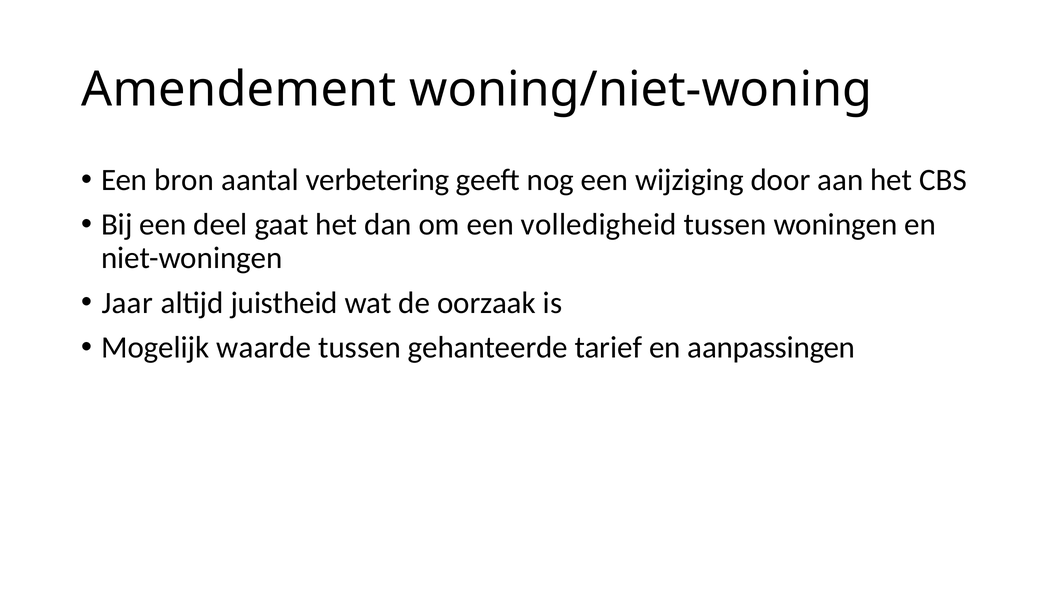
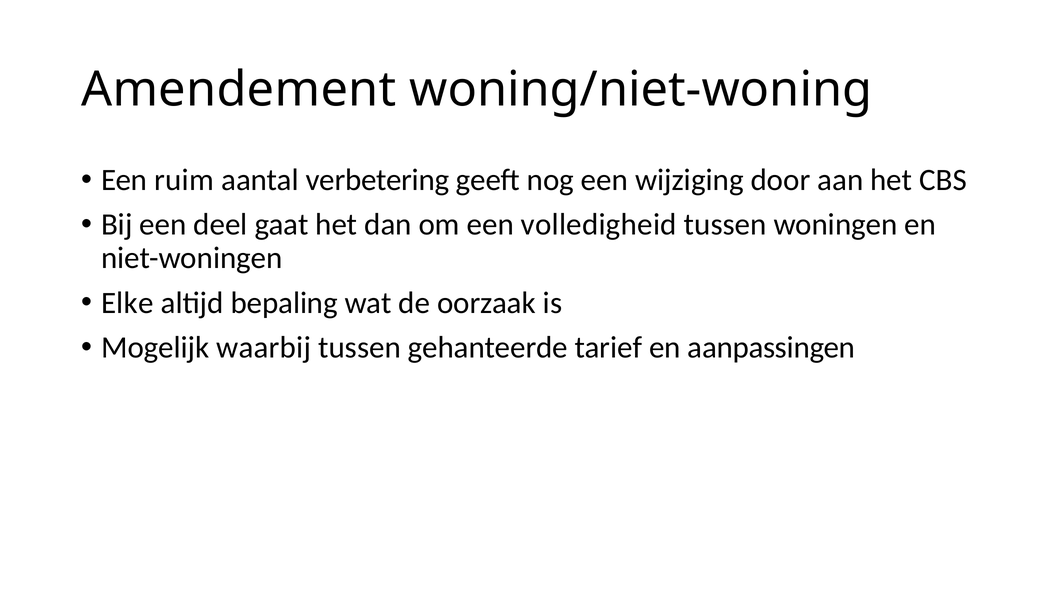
bron: bron -> ruim
Jaar: Jaar -> Elke
juistheid: juistheid -> bepaling
waarde: waarde -> waarbij
